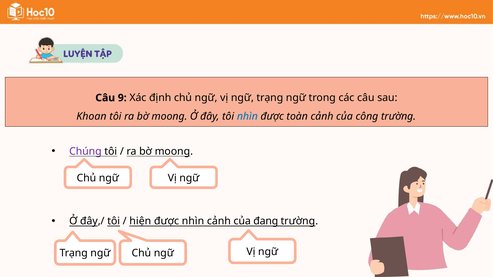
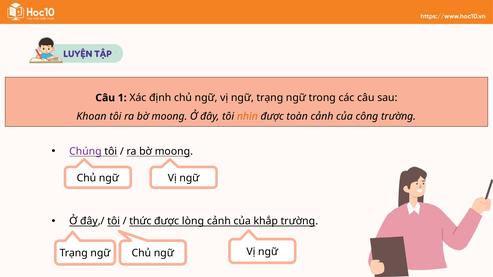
9: 9 -> 1
nhìn at (247, 117) colour: blue -> orange
hiện: hiện -> thức
được nhìn: nhìn -> lòng
đang: đang -> khắp
